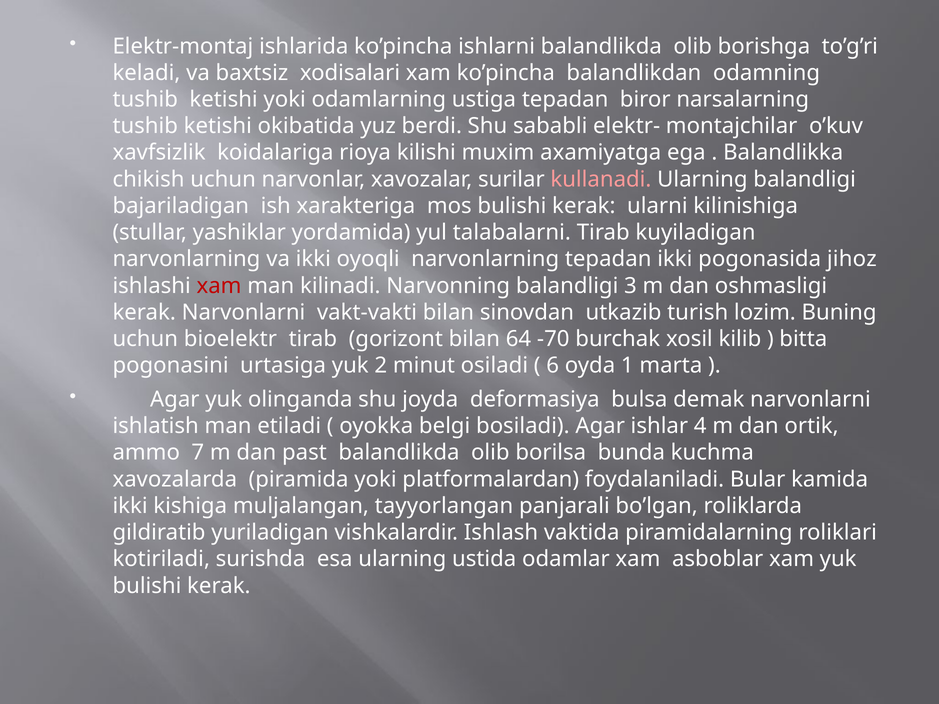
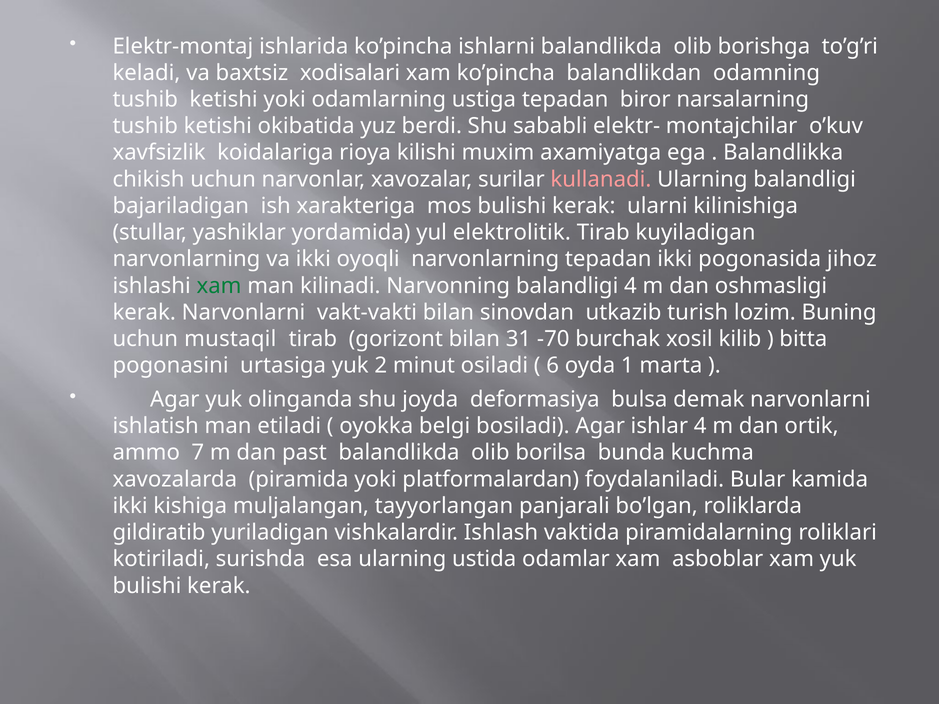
talabalarni: talabalarni -> elektrolitik
xam at (219, 286) colour: red -> green
balandligi 3: 3 -> 4
bioelektr: bioelektr -> mustaqil
64: 64 -> 31
